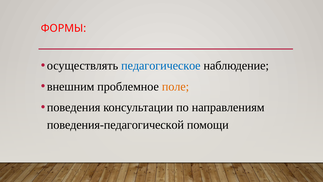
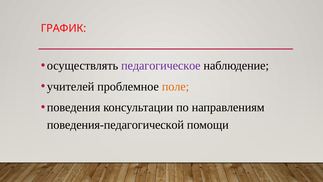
ФОРМЫ: ФОРМЫ -> ГРАФИК
педагогическое colour: blue -> purple
внешним: внешним -> учителей
